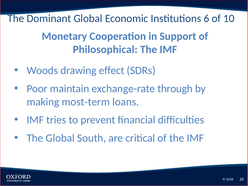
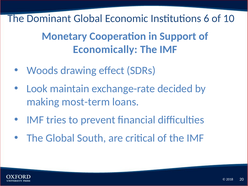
Philosophical: Philosophical -> Economically
Poor: Poor -> Look
through: through -> decided
